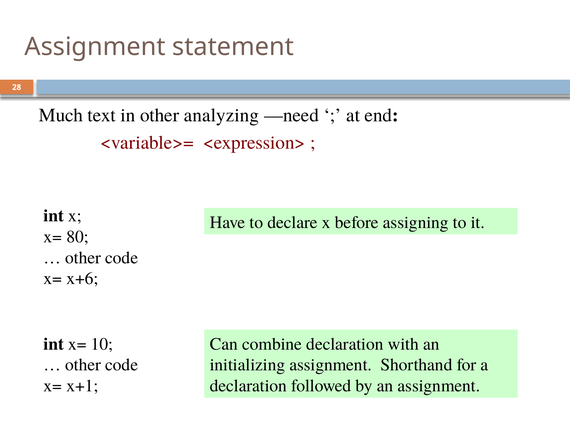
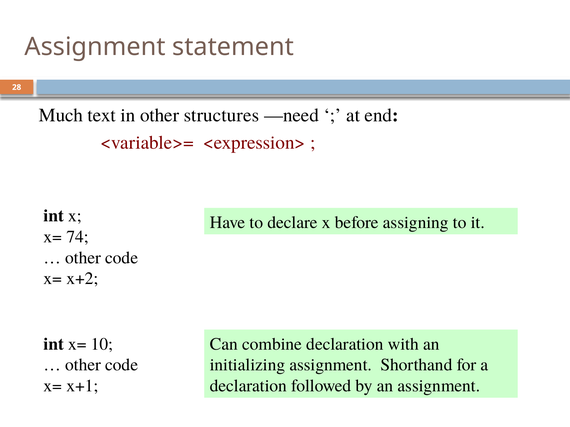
analyzing: analyzing -> structures
80: 80 -> 74
x+6: x+6 -> x+2
